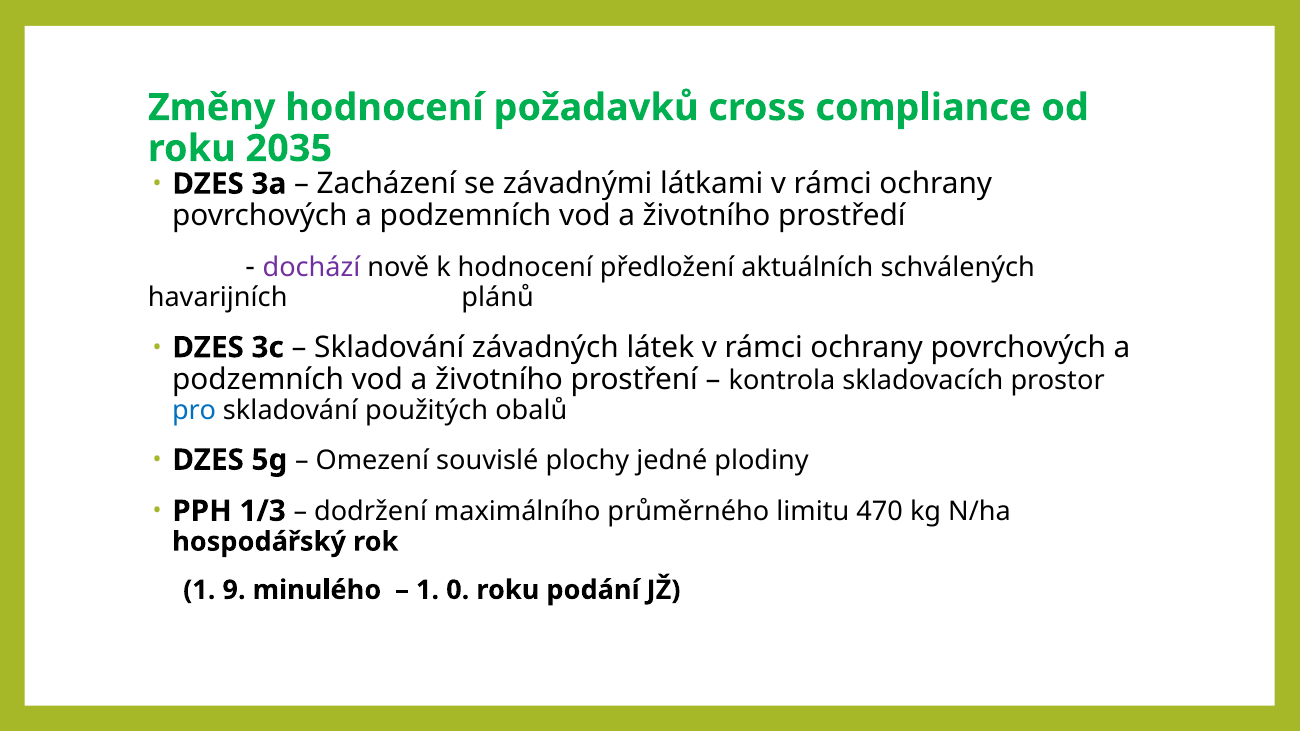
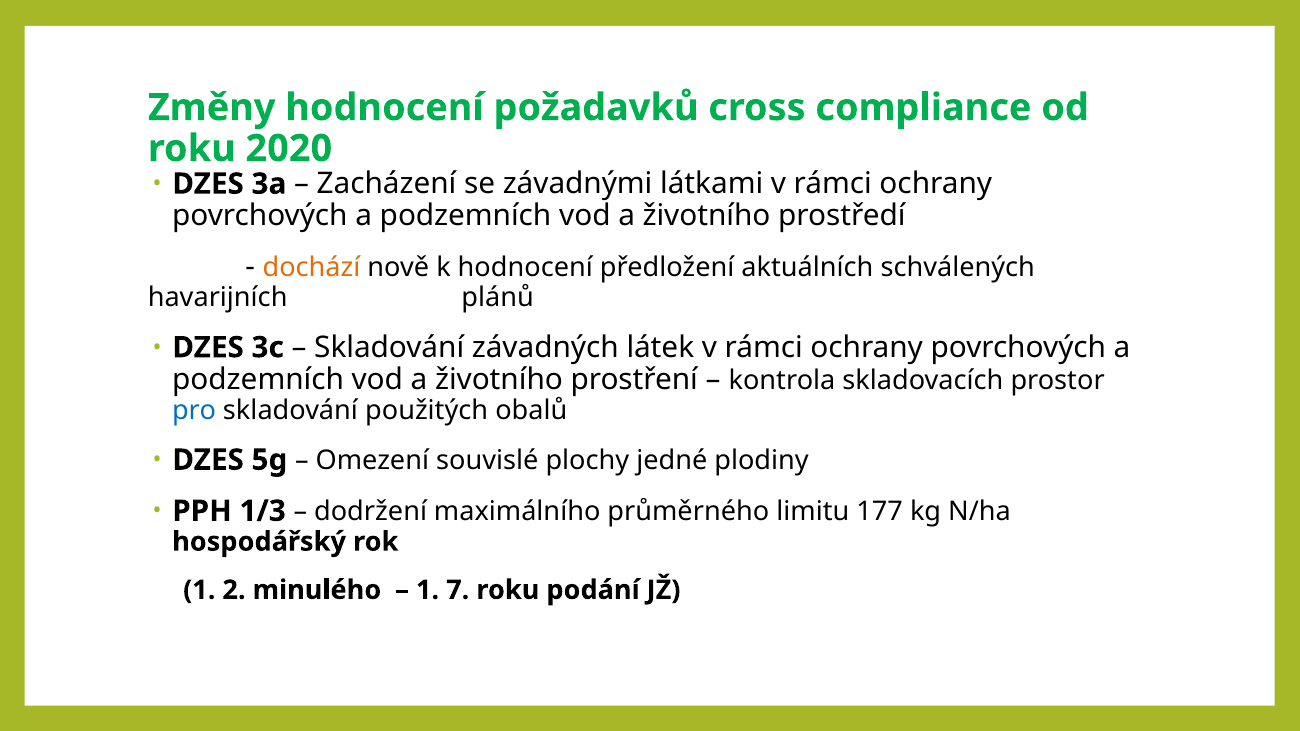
2035: 2035 -> 2020
dochází colour: purple -> orange
470: 470 -> 177
9: 9 -> 2
0: 0 -> 7
